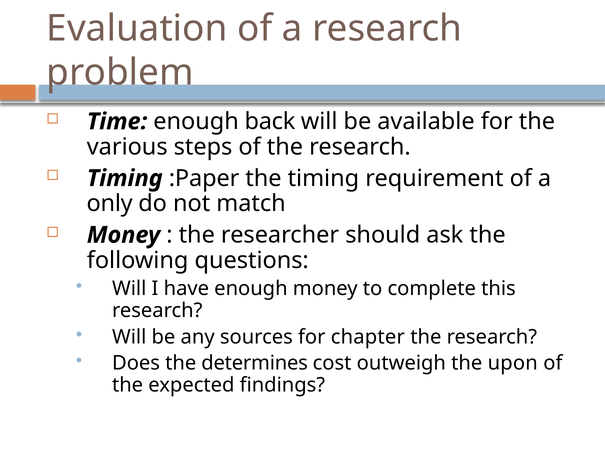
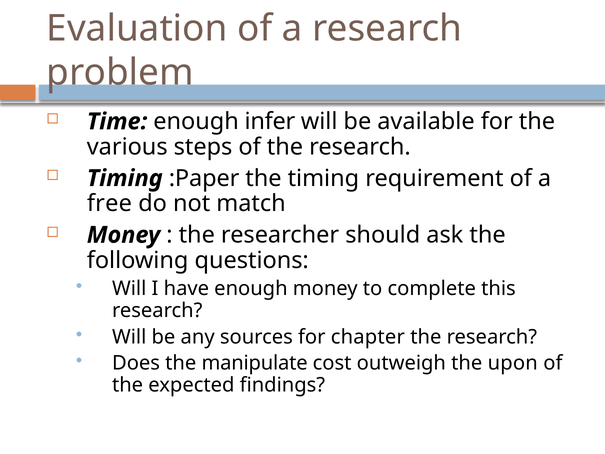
back: back -> infer
only: only -> free
determines: determines -> manipulate
